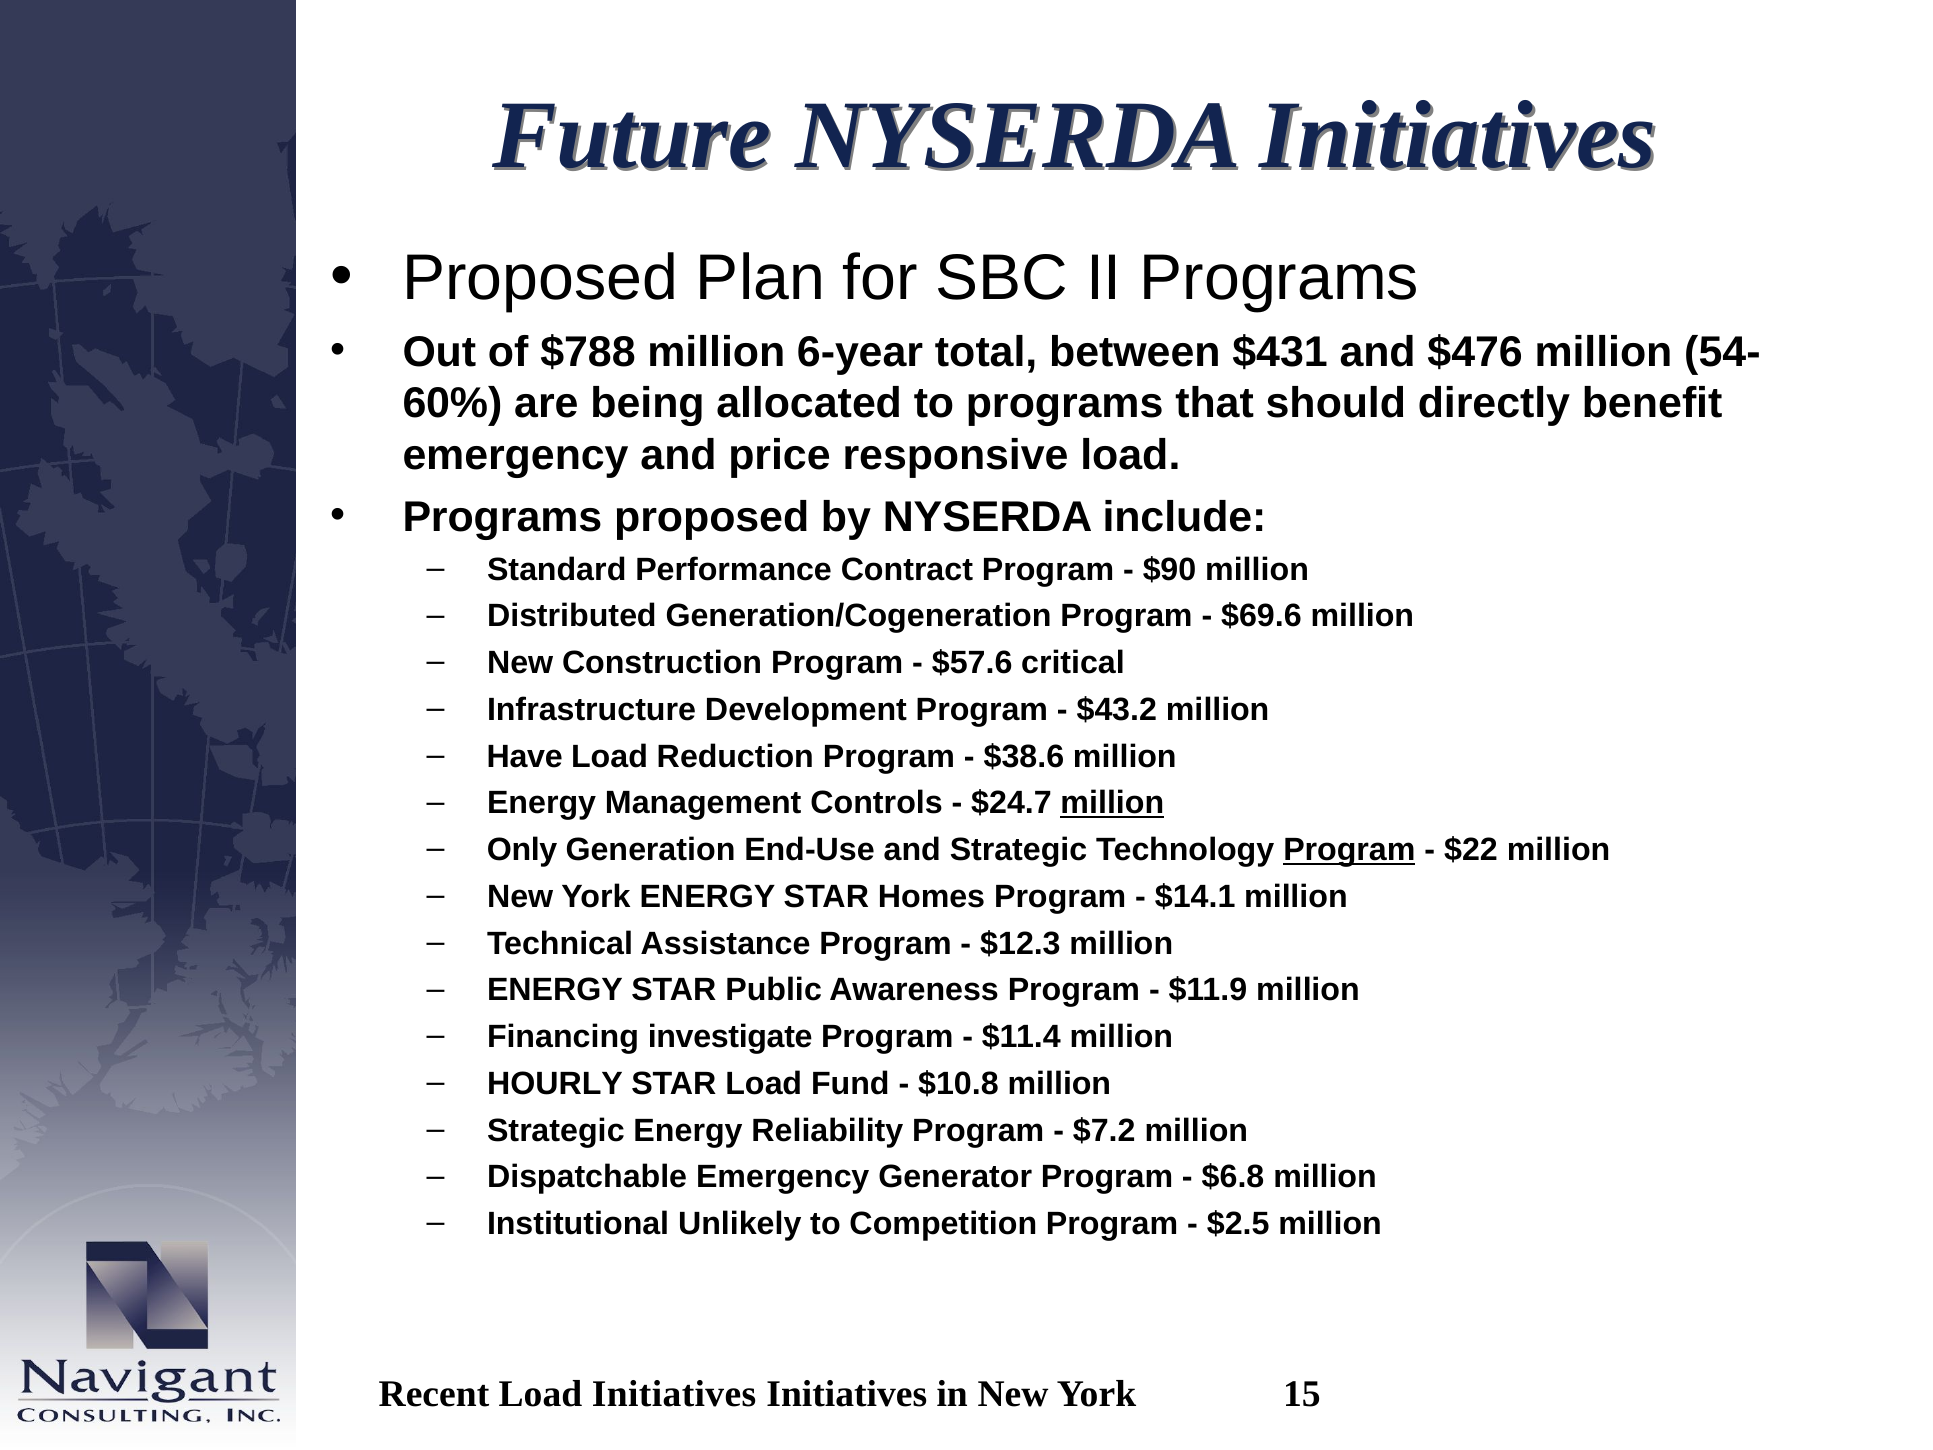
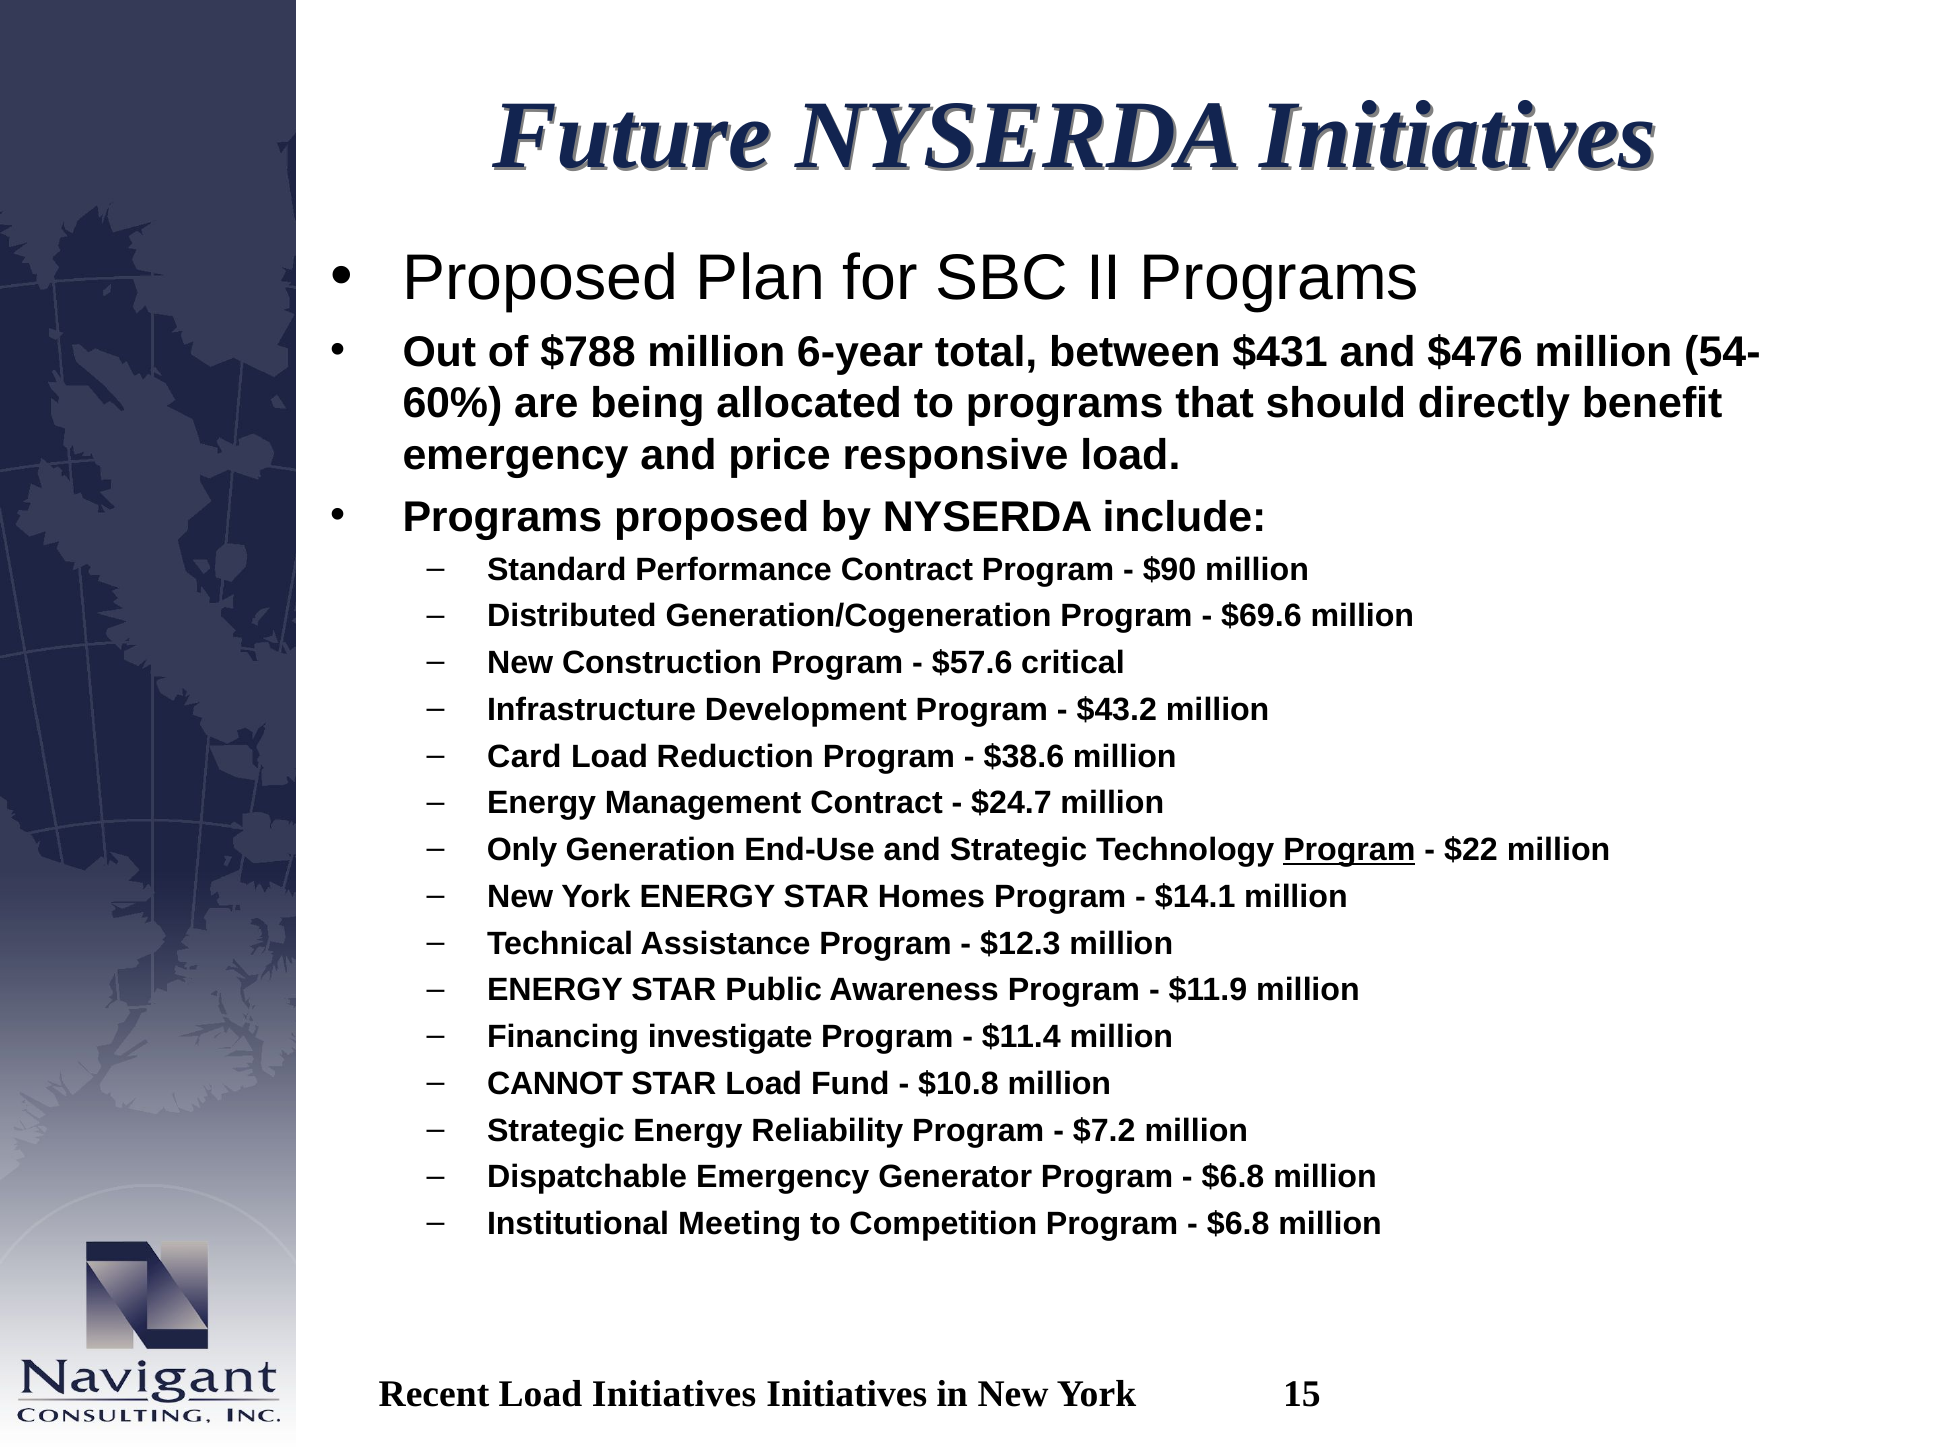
Have: Have -> Card
Management Controls: Controls -> Contract
million at (1112, 803) underline: present -> none
HOURLY: HOURLY -> CANNOT
Unlikely: Unlikely -> Meeting
$2.5 at (1238, 1224): $2.5 -> $6.8
